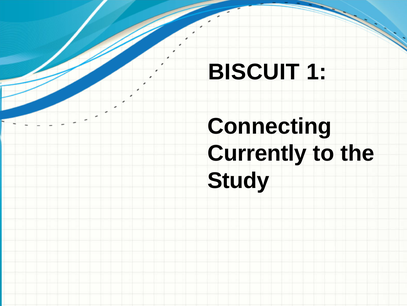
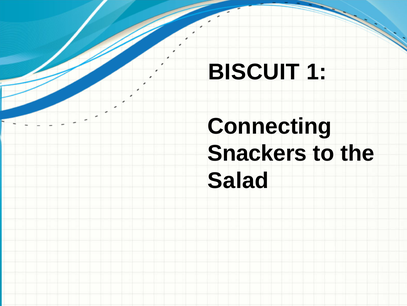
Currently: Currently -> Snackers
Study: Study -> Salad
